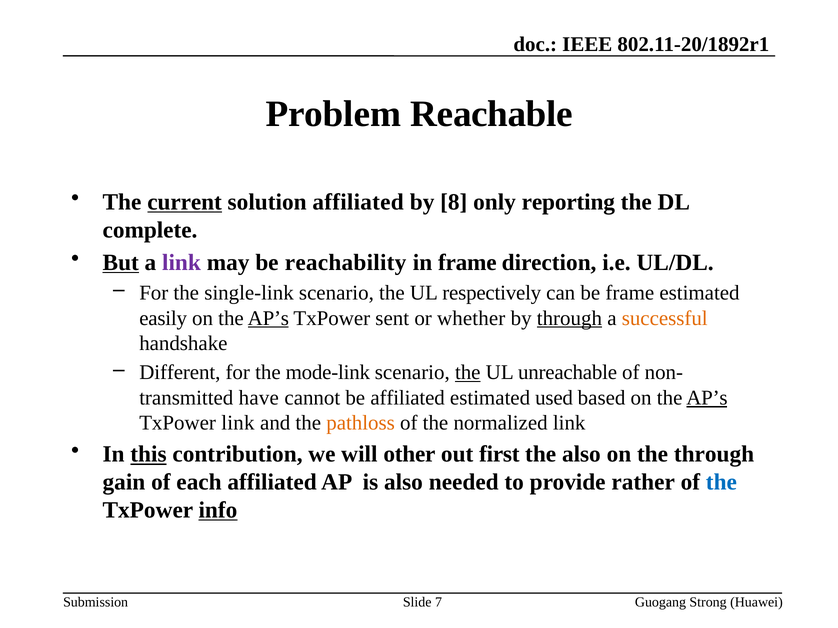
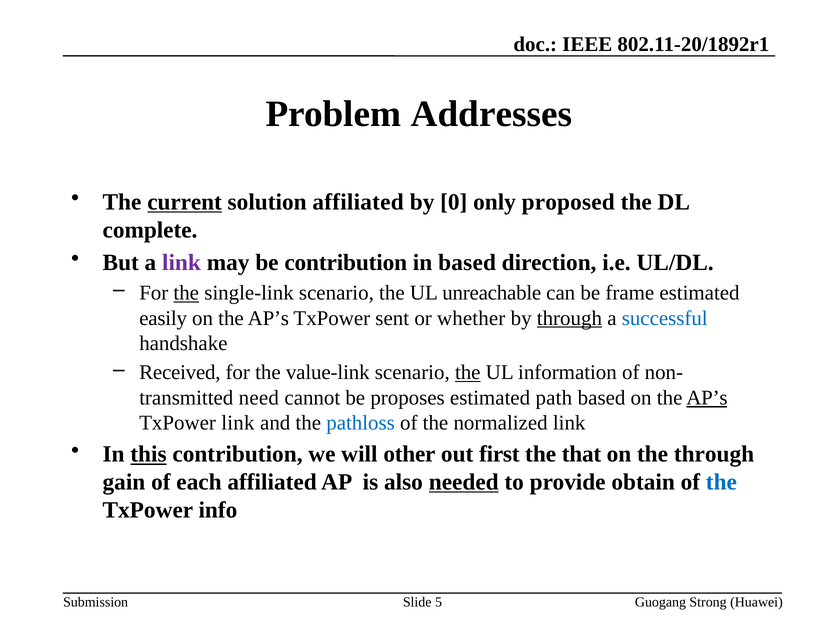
Reachable: Reachable -> Addresses
8: 8 -> 0
reporting: reporting -> proposed
But underline: present -> none
be reachability: reachability -> contribution
in frame: frame -> based
the at (186, 293) underline: none -> present
respectively: respectively -> unreachable
AP’s at (268, 318) underline: present -> none
successful colour: orange -> blue
Different: Different -> Received
mode-link: mode-link -> value-link
unreachable: unreachable -> information
have: have -> need
be affiliated: affiliated -> proposes
used: used -> path
pathloss colour: orange -> blue
the also: also -> that
needed underline: none -> present
rather: rather -> obtain
info underline: present -> none
7: 7 -> 5
